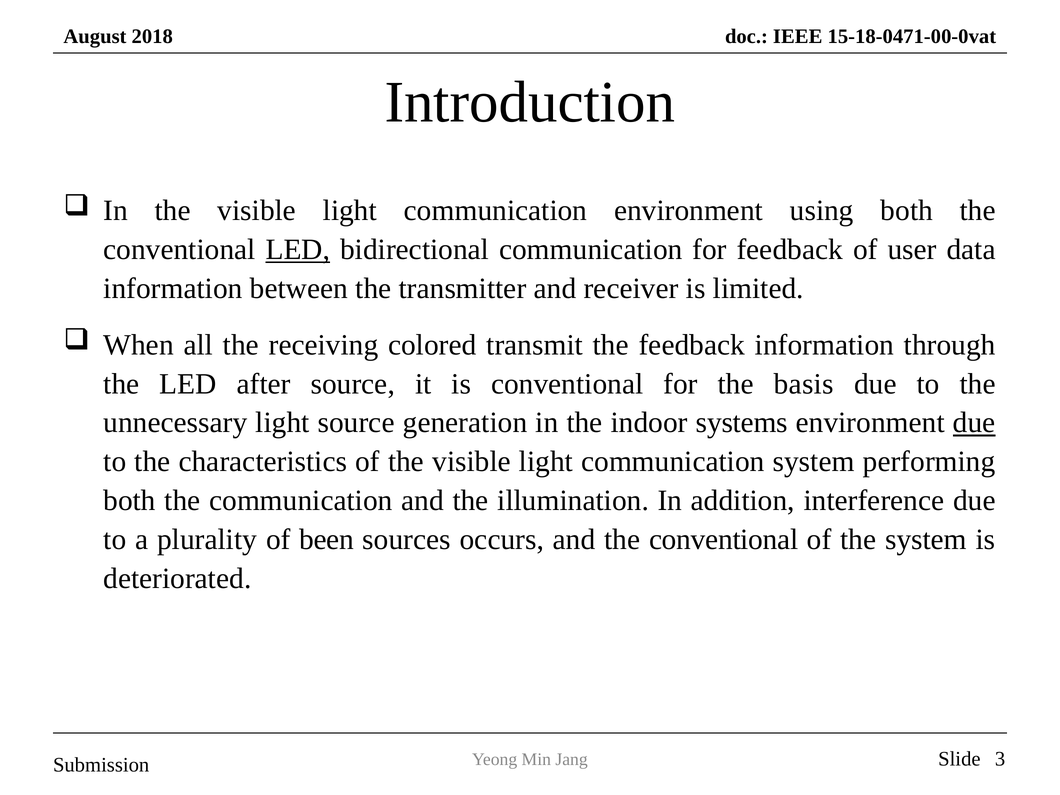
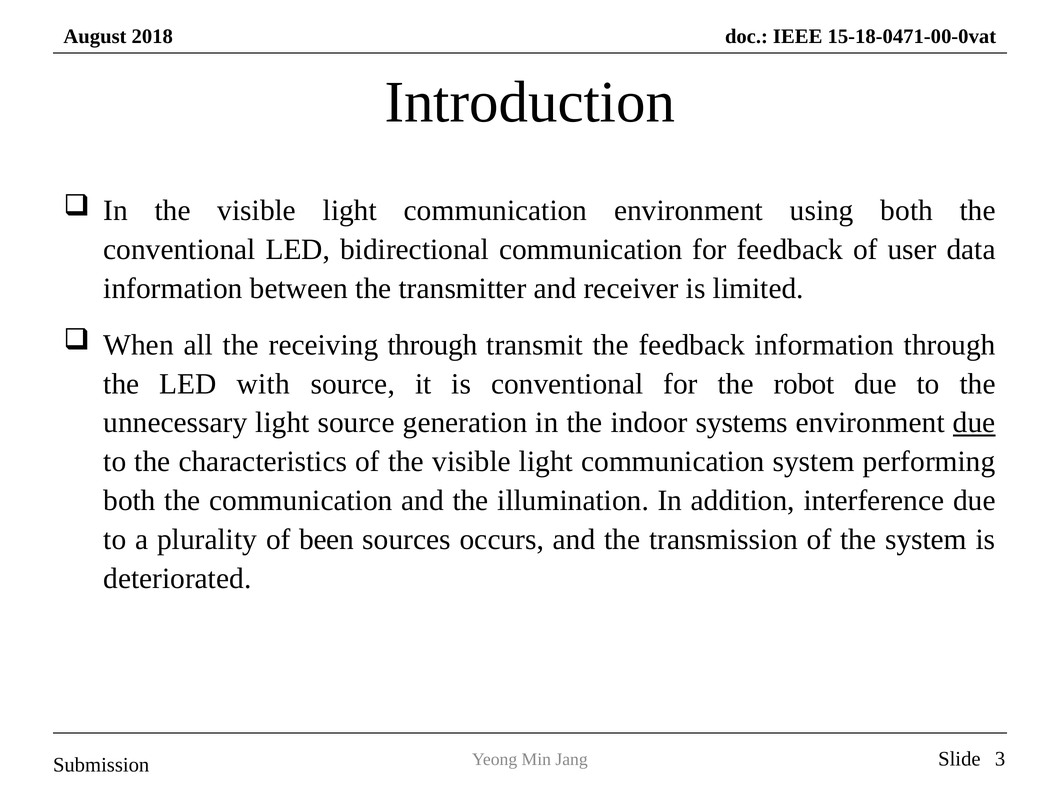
LED at (298, 249) underline: present -> none
receiving colored: colored -> through
after: after -> with
basis: basis -> robot
and the conventional: conventional -> transmission
